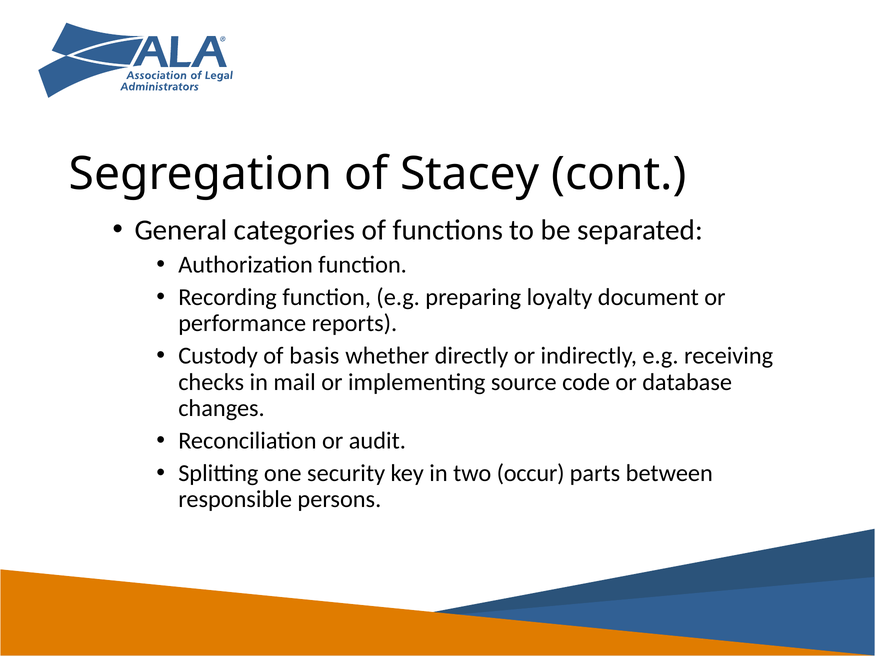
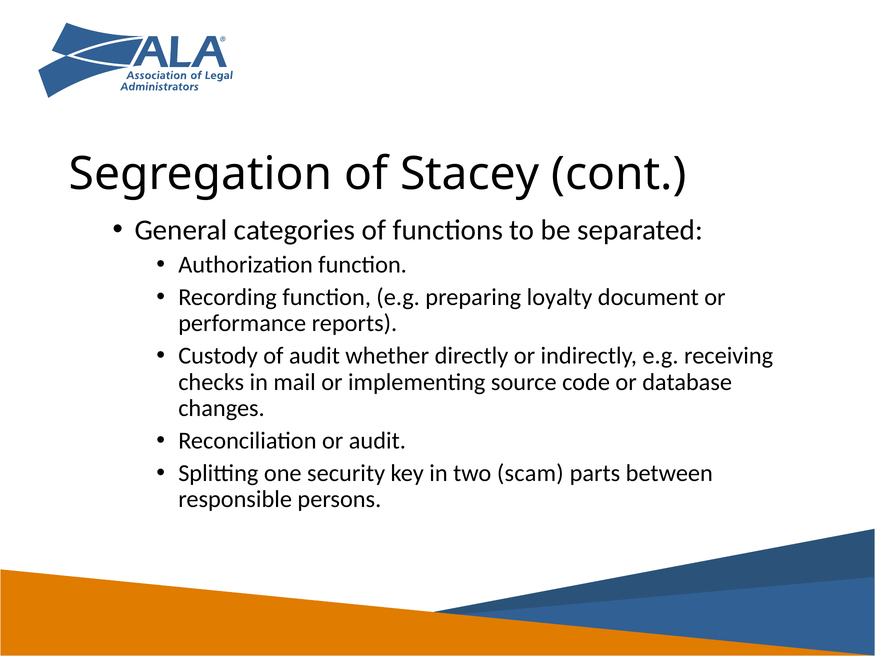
of basis: basis -> audit
occur: occur -> scam
